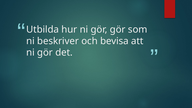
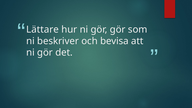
Utbilda: Utbilda -> Lättare
